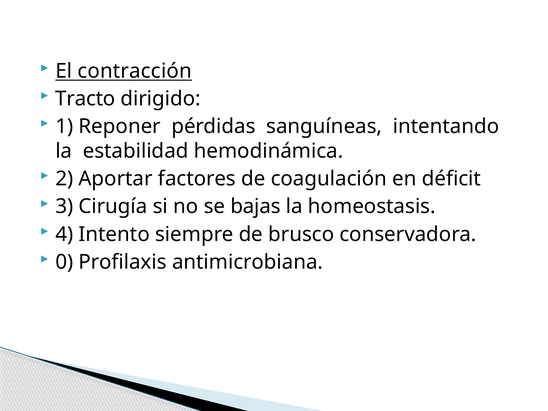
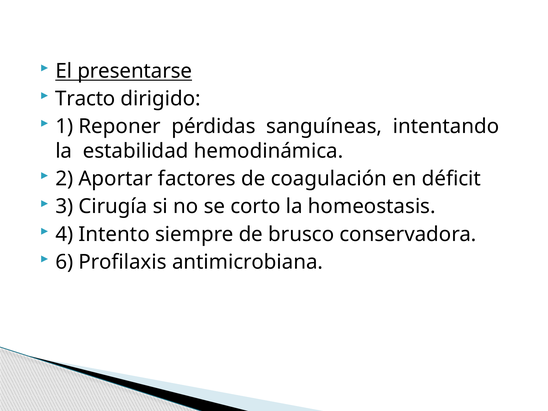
contracción: contracción -> presentarse
bajas: bajas -> corto
0: 0 -> 6
